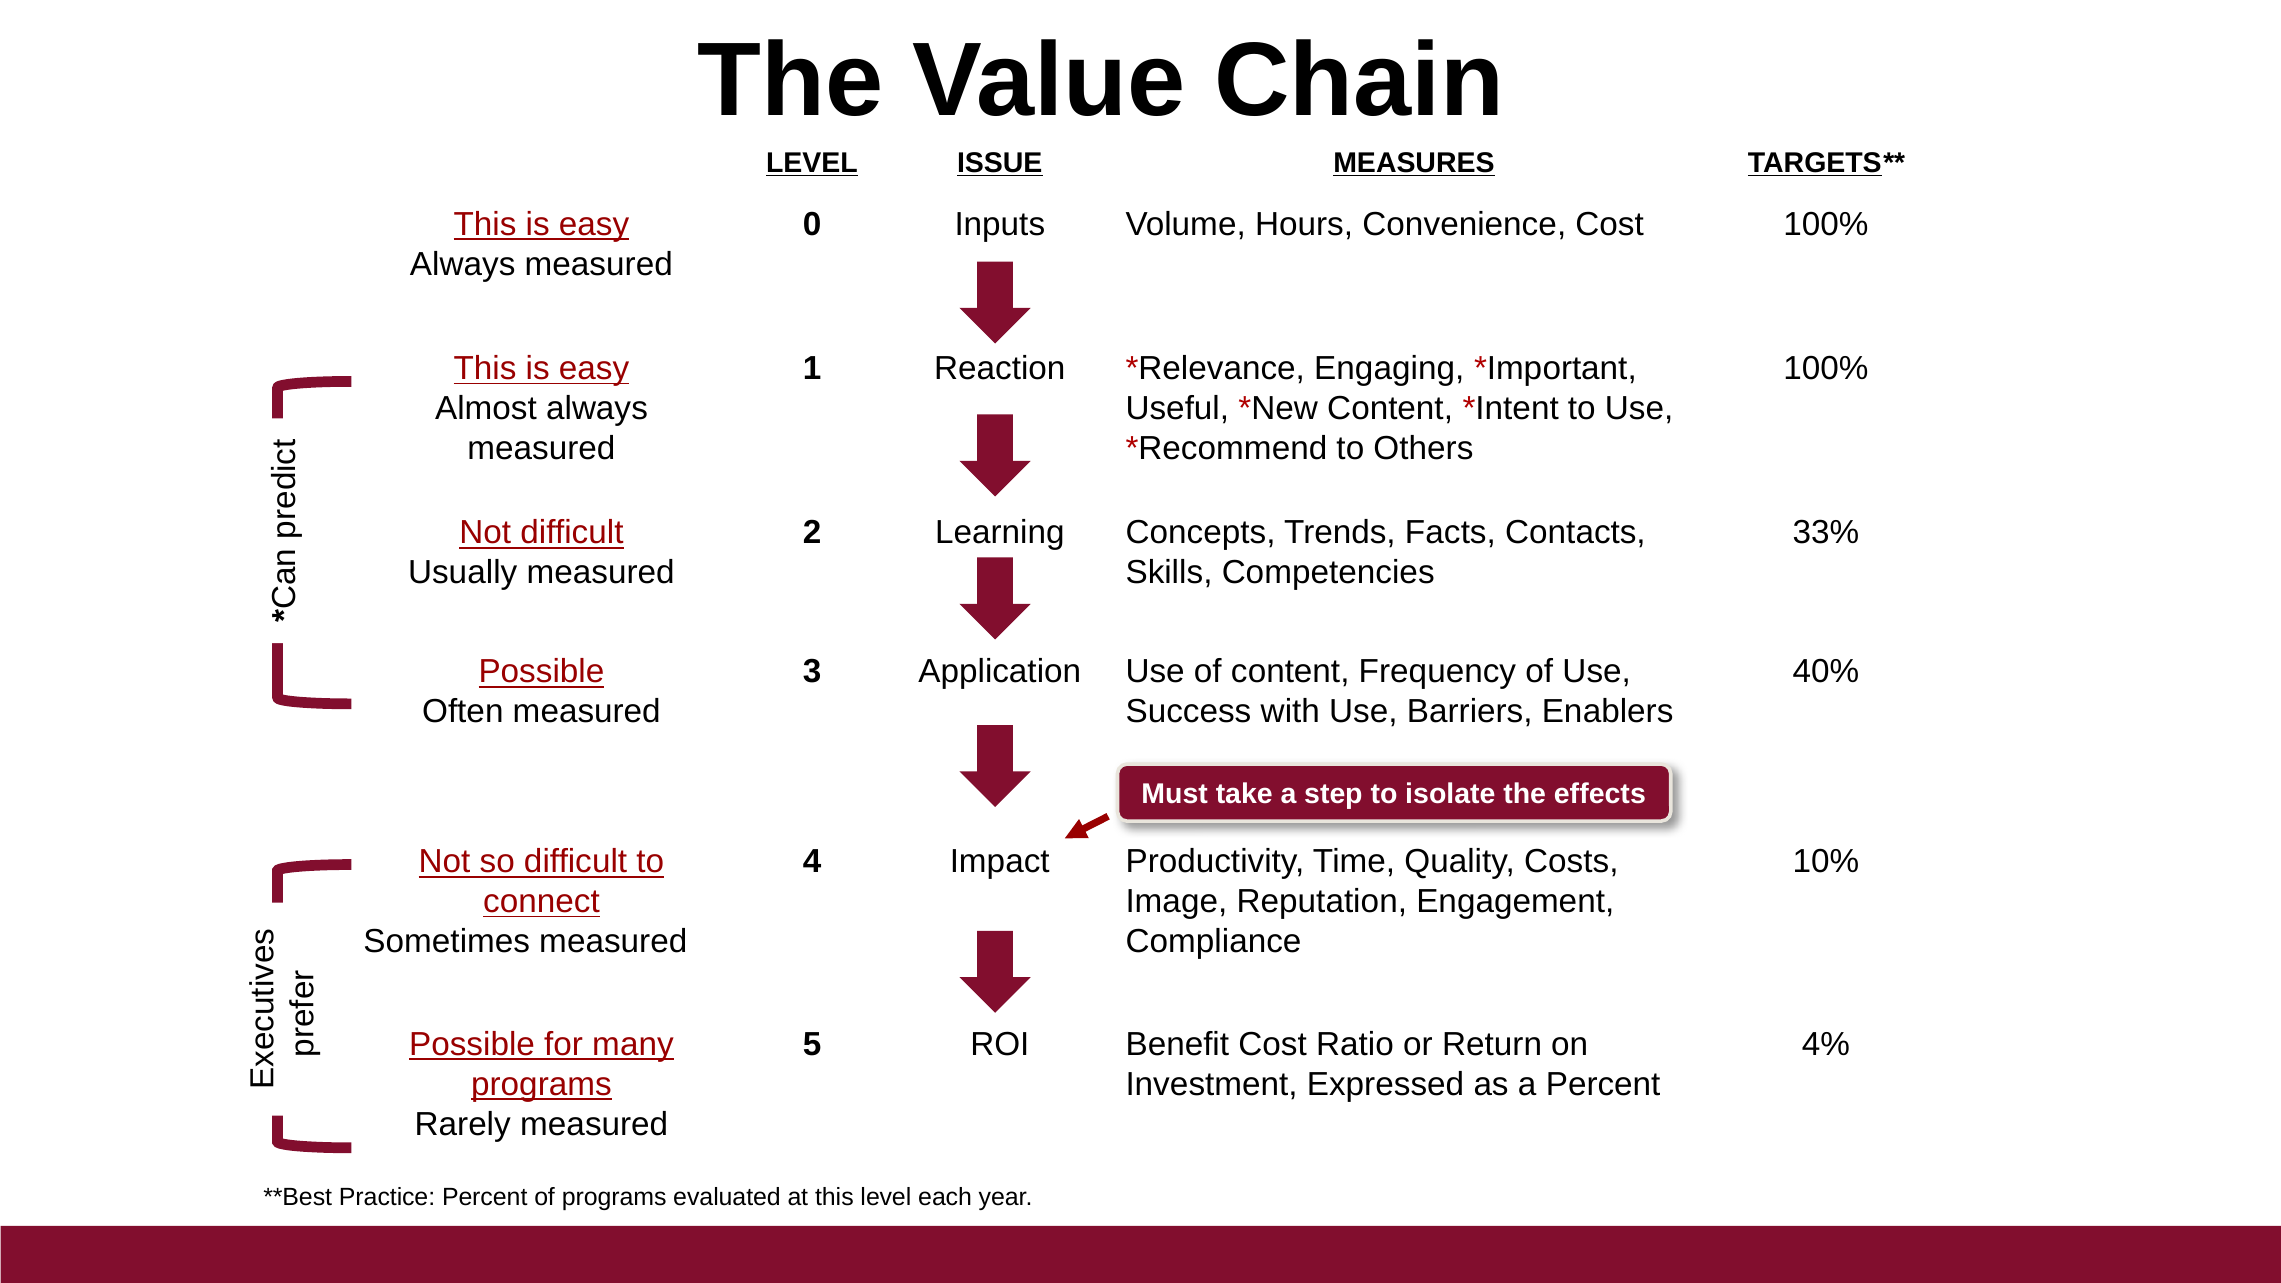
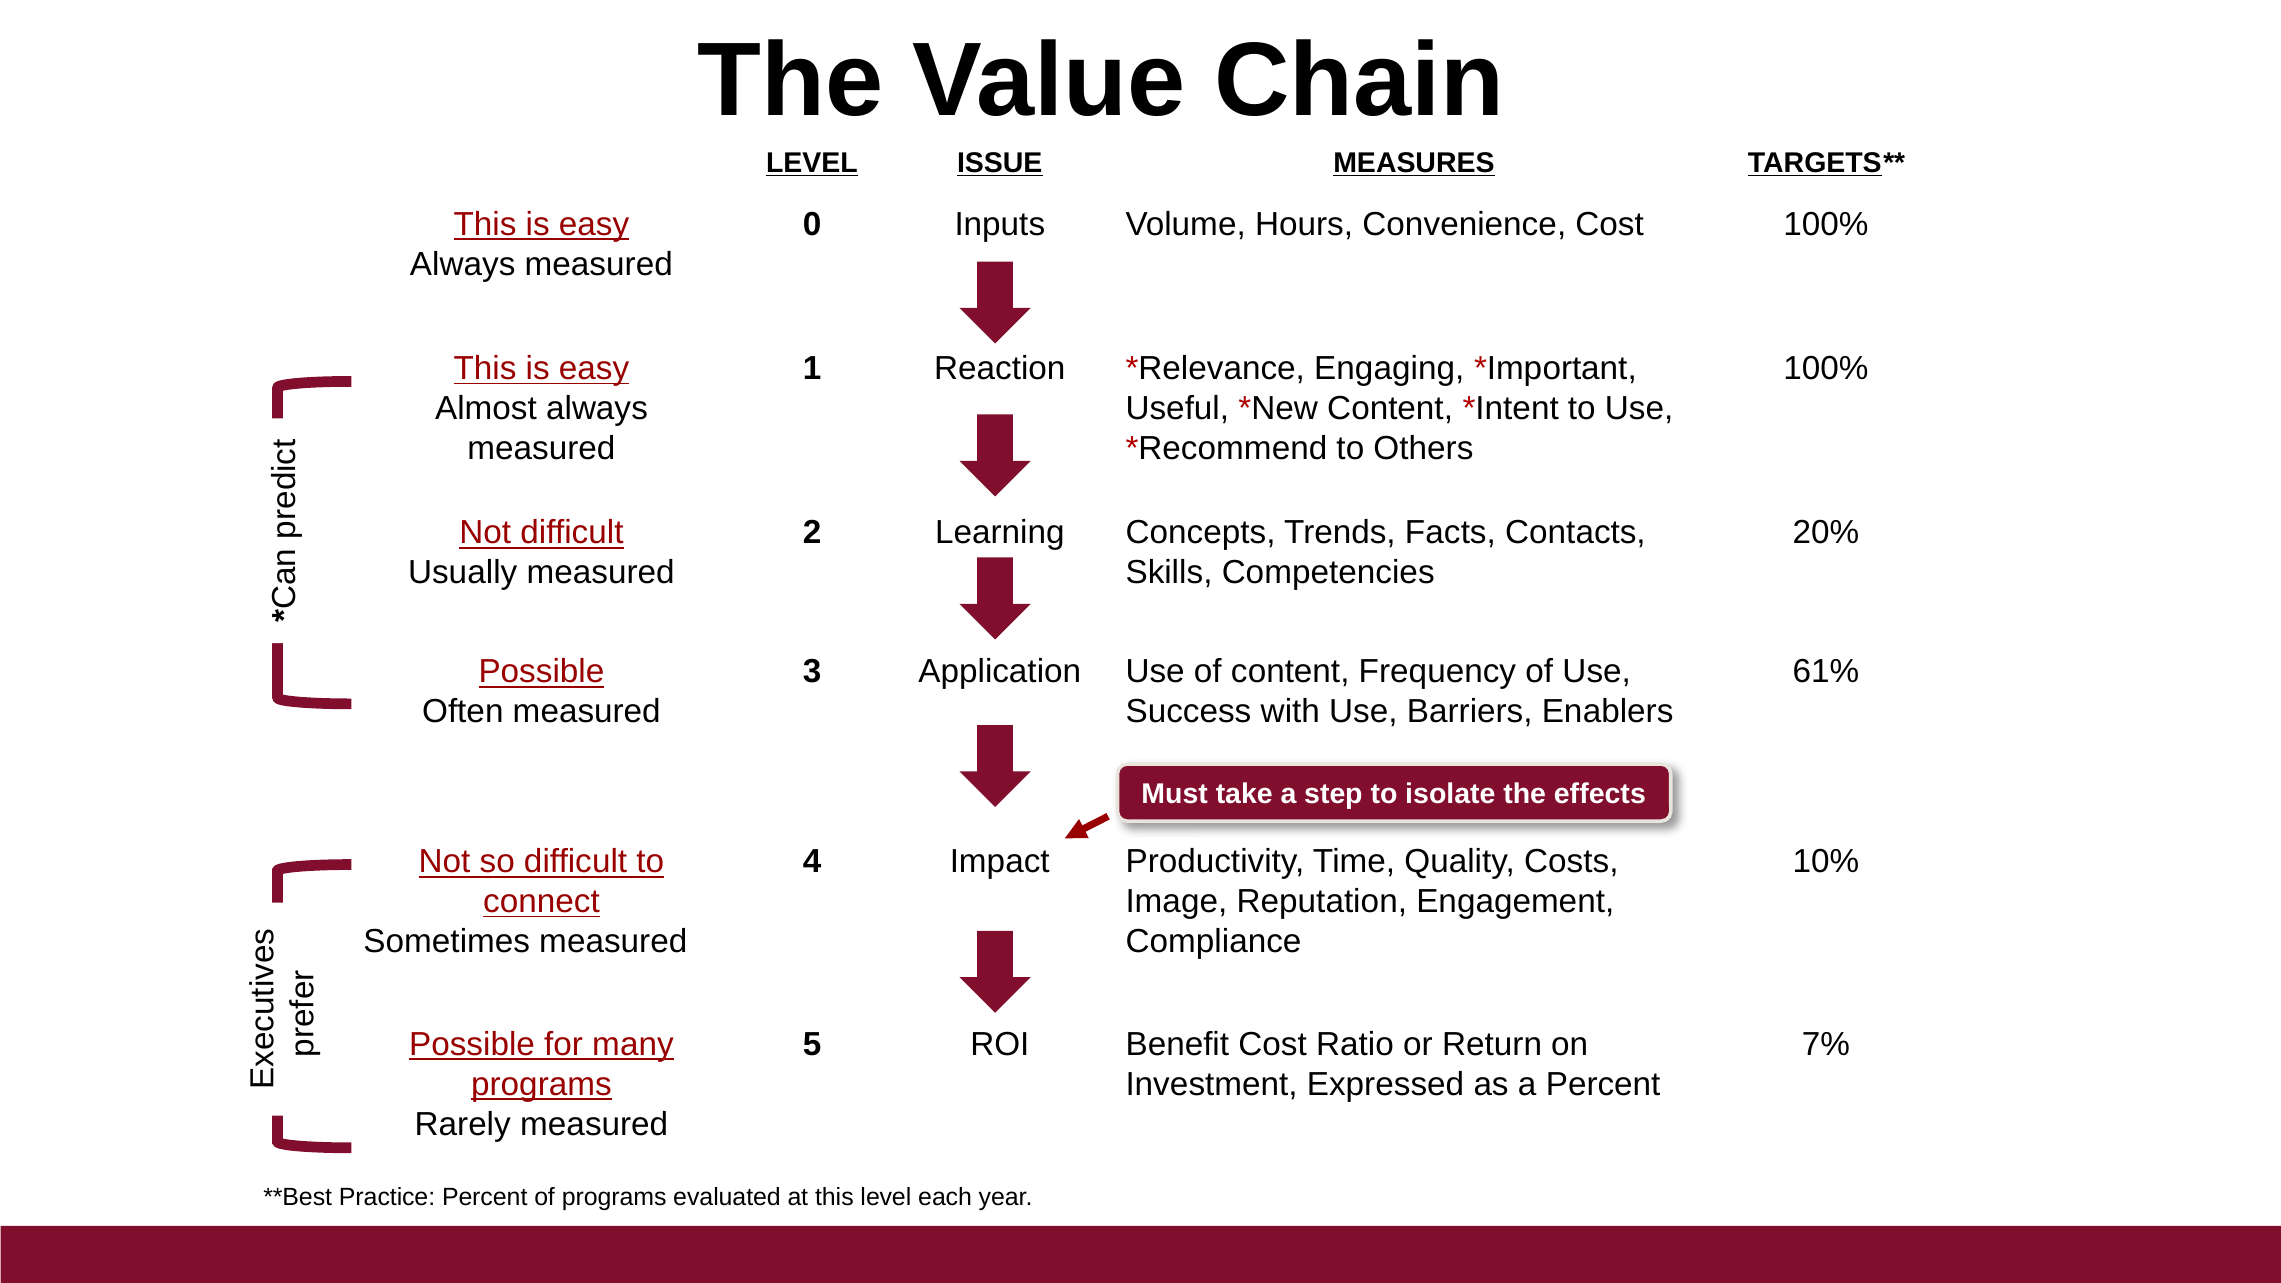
33%: 33% -> 20%
40%: 40% -> 61%
4%: 4% -> 7%
